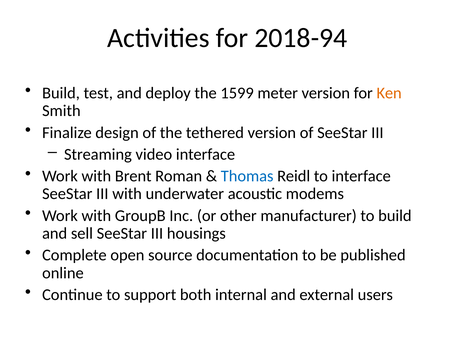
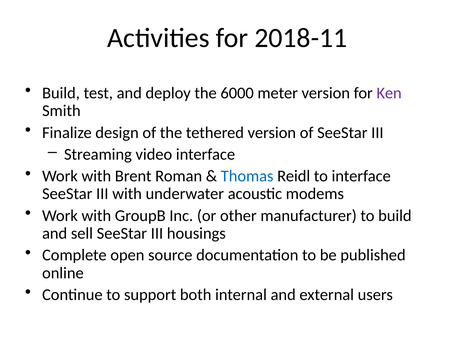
2018-94: 2018-94 -> 2018-11
1599: 1599 -> 6000
Ken colour: orange -> purple
